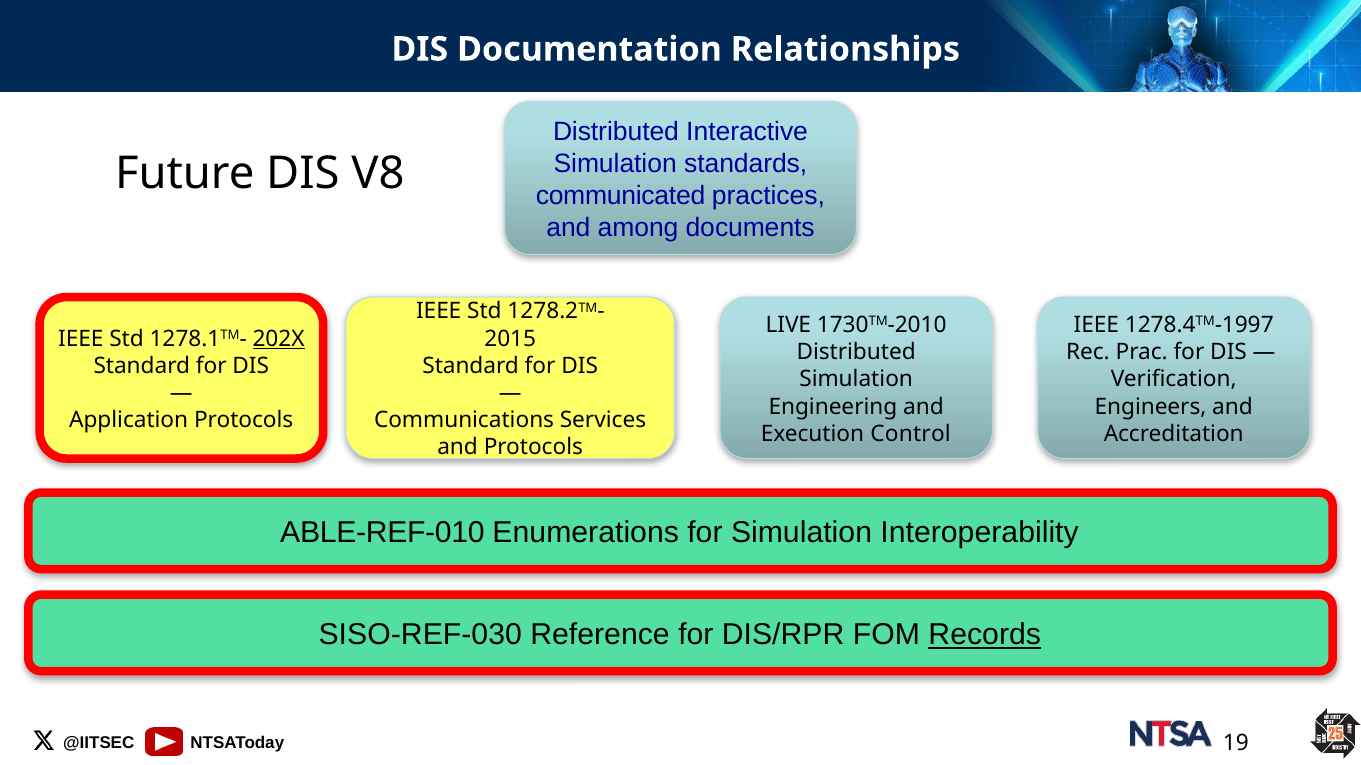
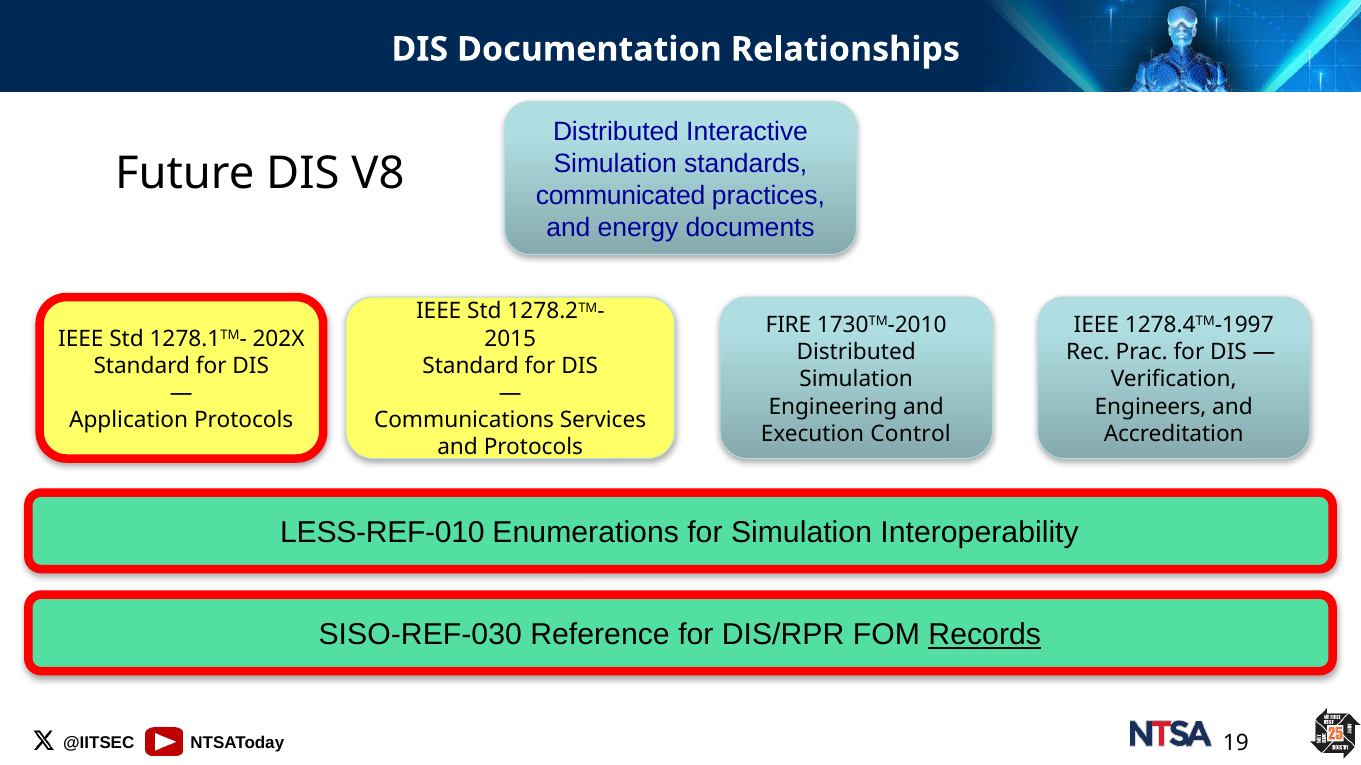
among: among -> energy
LIVE: LIVE -> FIRE
202X underline: present -> none
ABLE-REF-010: ABLE-REF-010 -> LESS-REF-010
